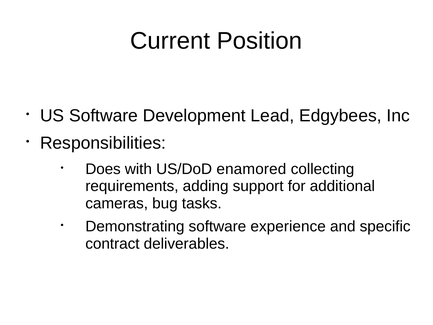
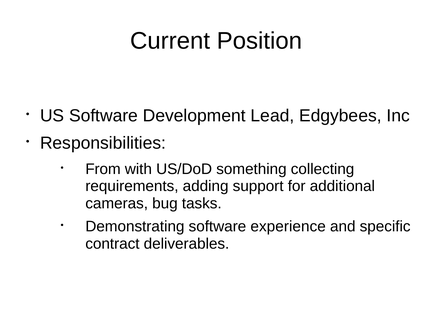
Does: Does -> From
enamored: enamored -> something
